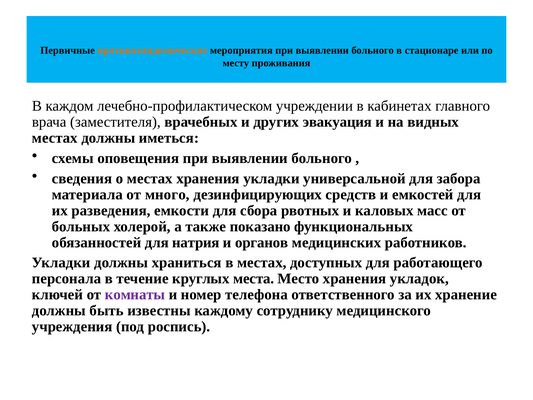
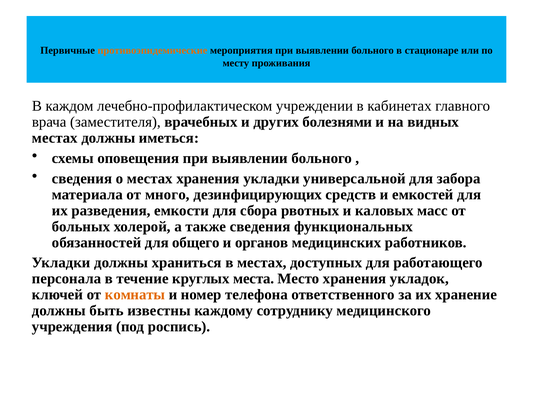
эвакуация: эвакуация -> болезнями
также показано: показано -> сведения
натрия: натрия -> общего
комнаты colour: purple -> orange
